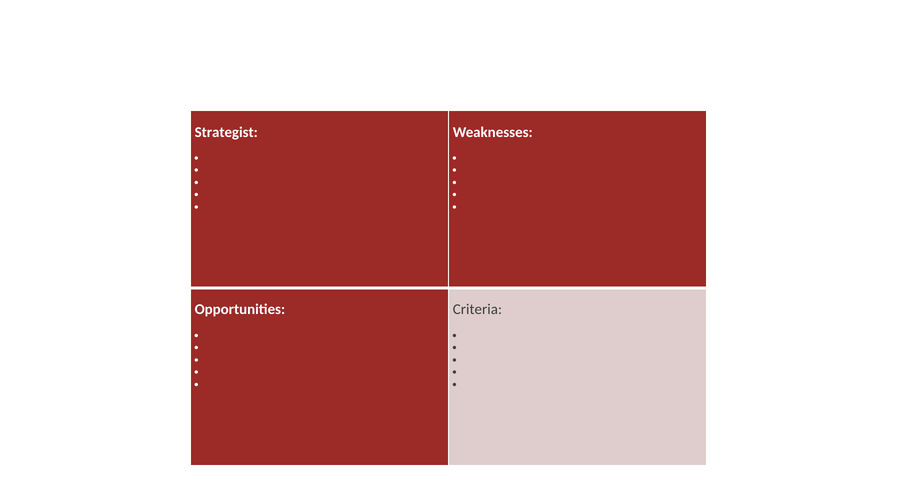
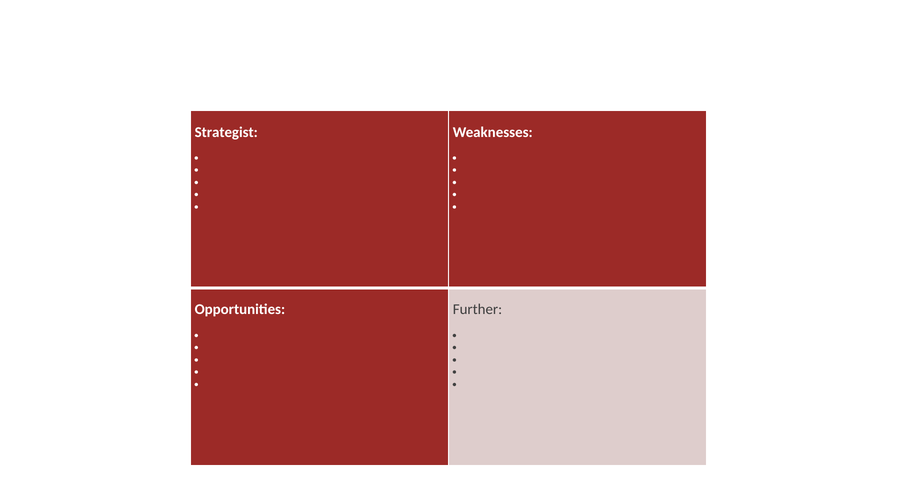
Criteria: Criteria -> Further
